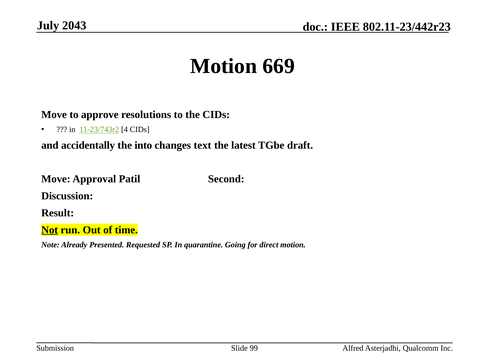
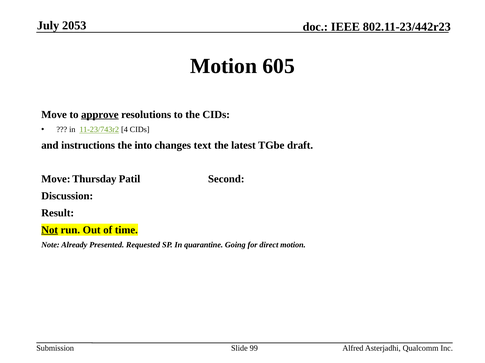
2043: 2043 -> 2053
669: 669 -> 605
approve underline: none -> present
accidentally: accidentally -> instructions
Approval: Approval -> Thursday
